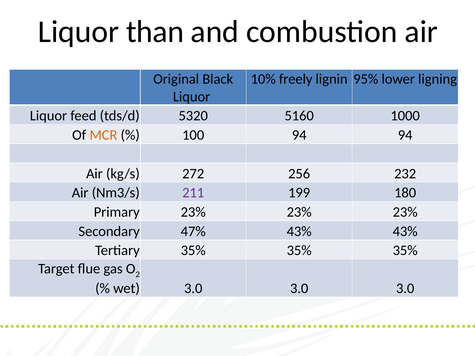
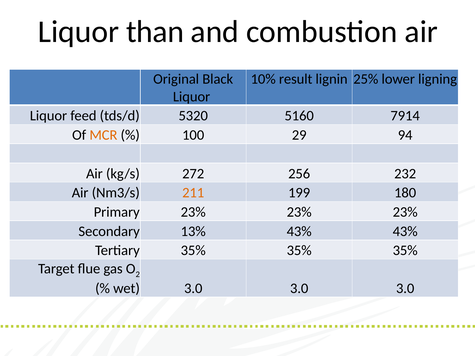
freely: freely -> result
95%: 95% -> 25%
1000: 1000 -> 7914
100 94: 94 -> 29
211 colour: purple -> orange
47%: 47% -> 13%
